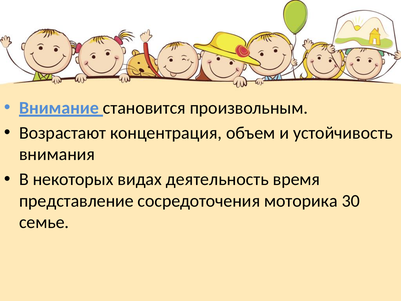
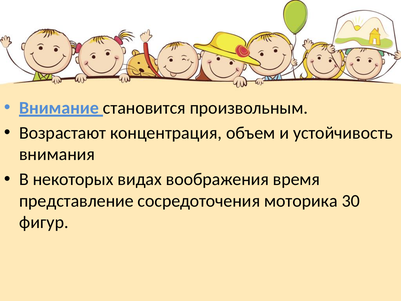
деятельность: деятельность -> воображения
семье: семье -> фигур
